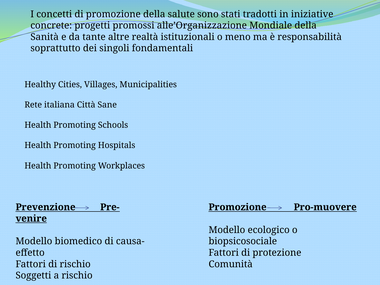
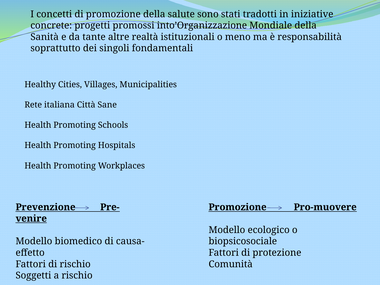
alle’Organizzazione: alle’Organizzazione -> into’Organizzazione
